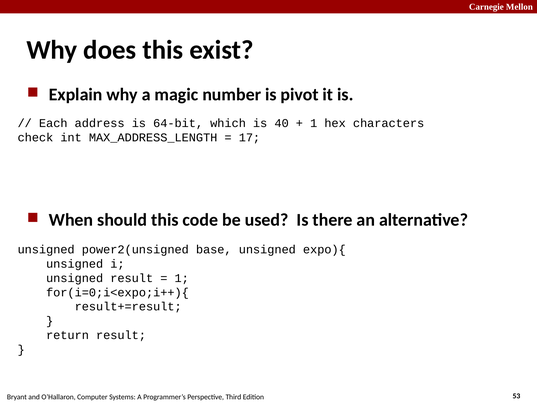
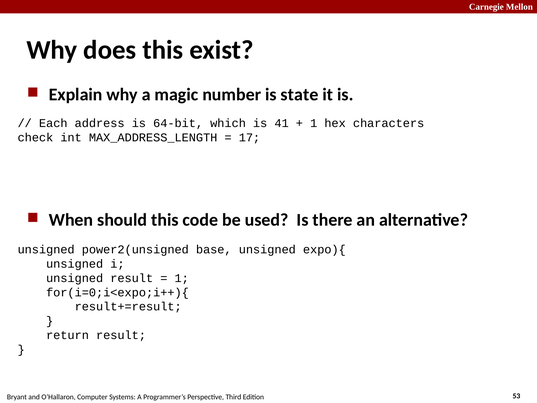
pivot: pivot -> state
40: 40 -> 41
